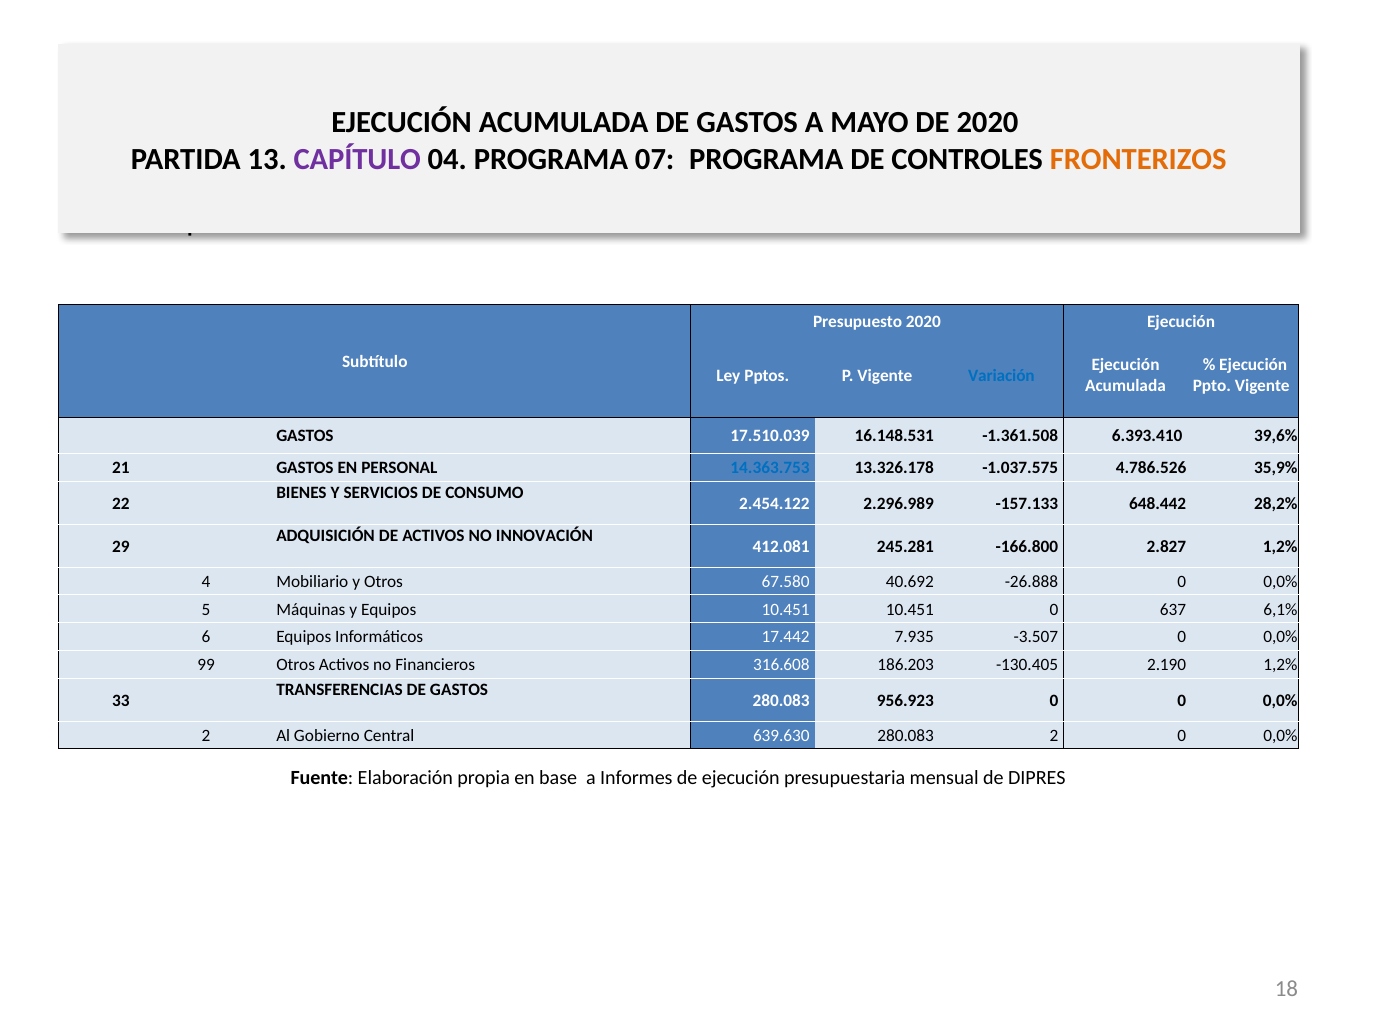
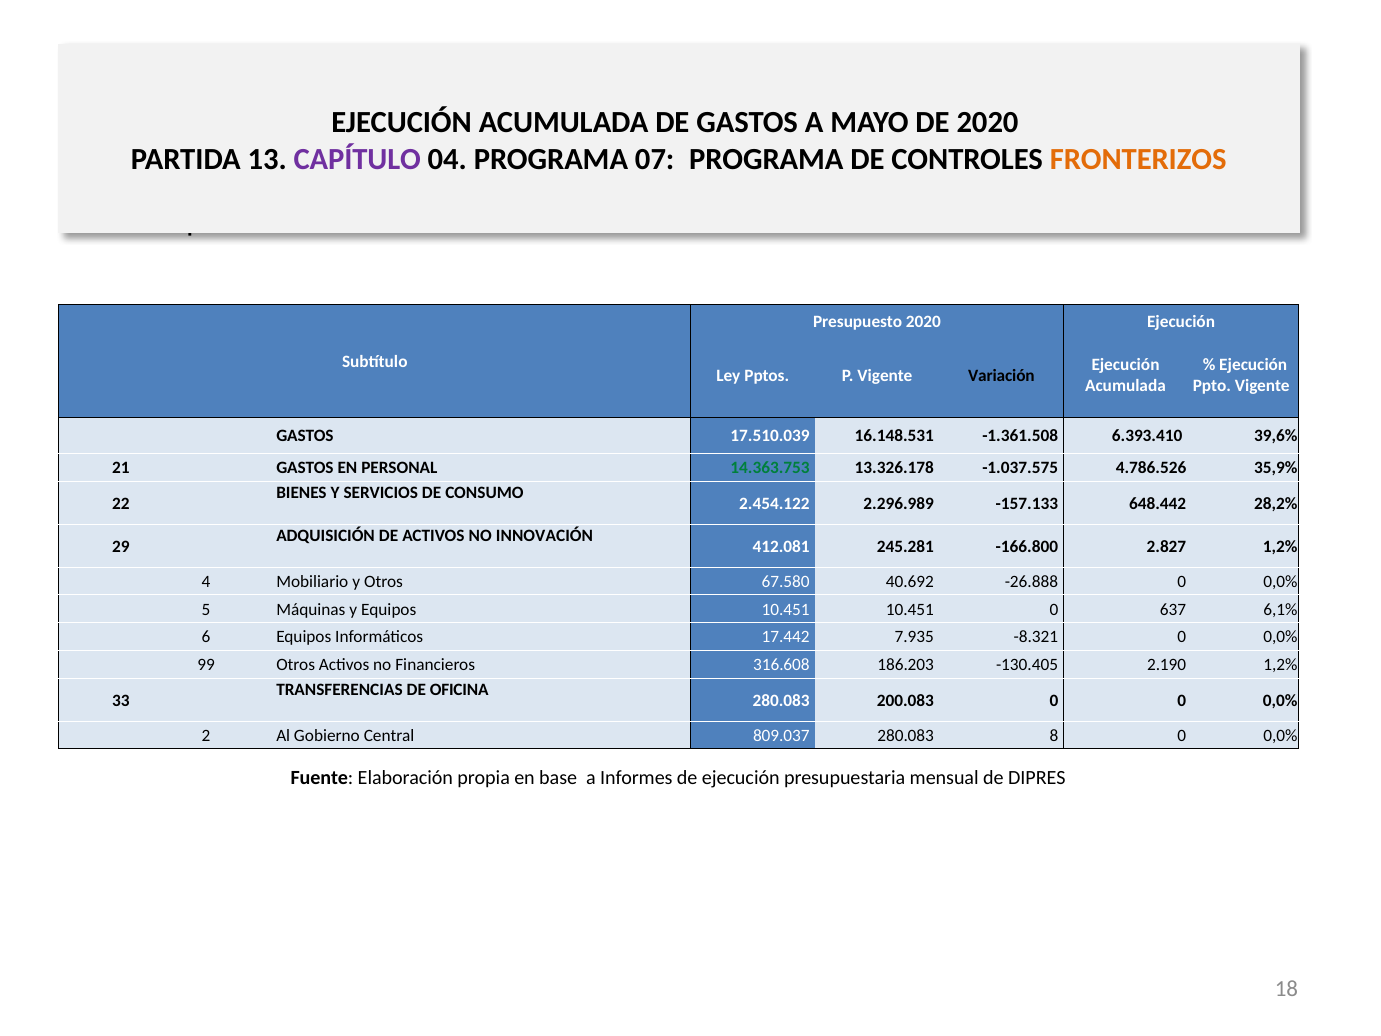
Variación colour: blue -> black
14.363.753 colour: blue -> green
-3.507: -3.507 -> -8.321
TRANSFERENCIAS DE GASTOS: GASTOS -> OFICINA
956.923: 956.923 -> 200.083
639.630: 639.630 -> 809.037
280.083 2: 2 -> 8
